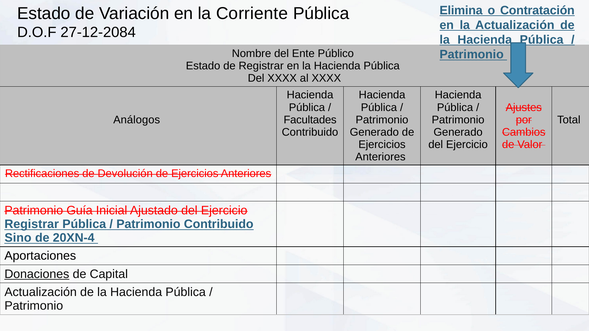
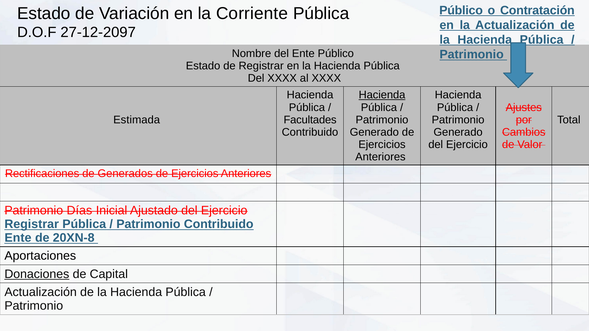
Elimina at (461, 10): Elimina -> Público
27-12-2084: 27-12-2084 -> 27-12-2097
Hacienda at (382, 95) underline: none -> present
Análogos: Análogos -> Estimada
Devolución: Devolución -> Generados
Guía: Guía -> Días
Sino at (18, 238): Sino -> Ente
20XN-4: 20XN-4 -> 20XN-8
